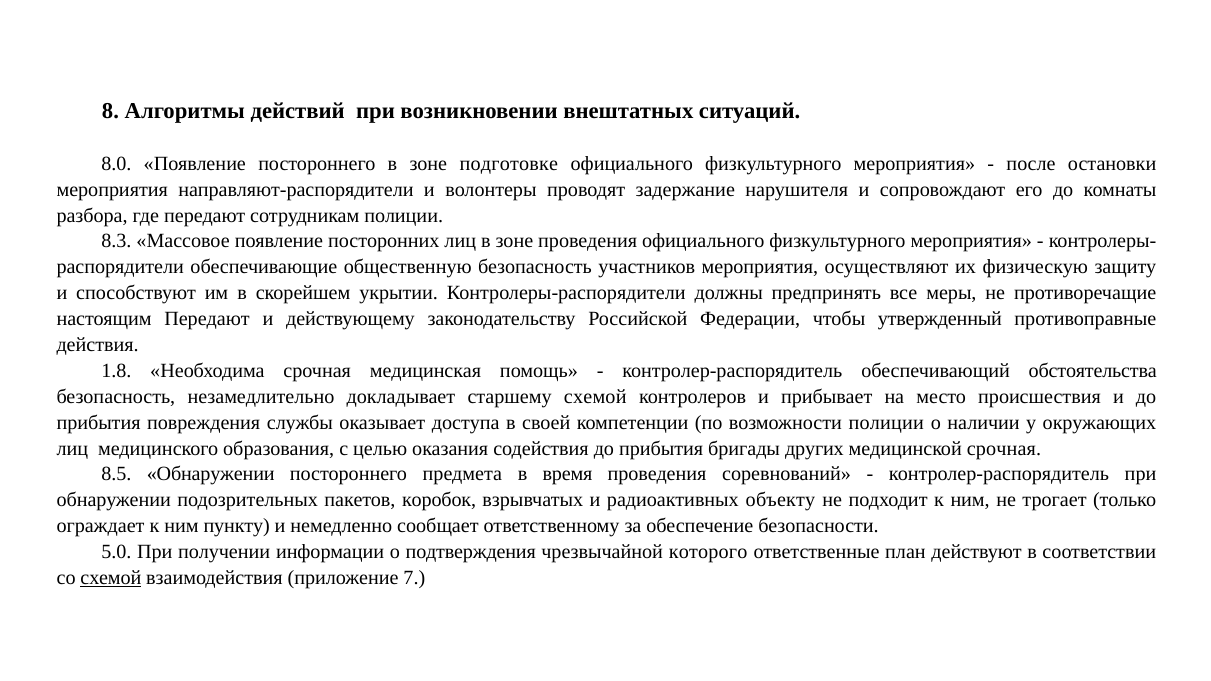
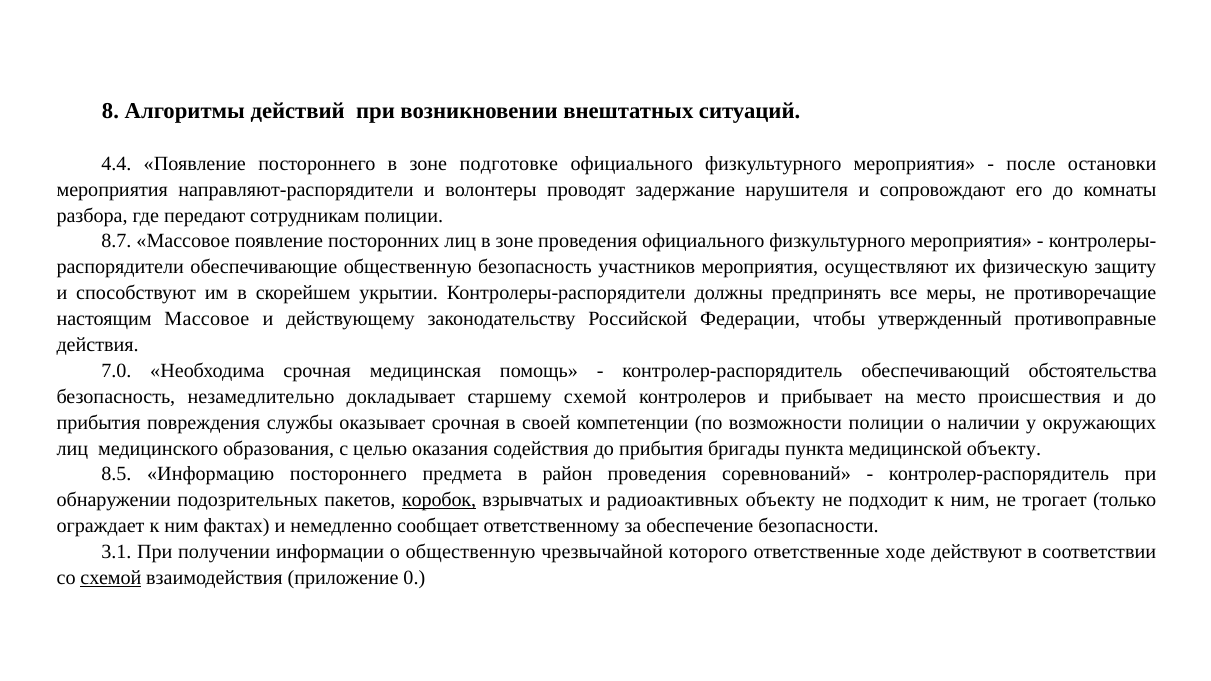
8.0: 8.0 -> 4.4
8.3: 8.3 -> 8.7
настоящим Передают: Передают -> Массовое
1.8: 1.8 -> 7.0
оказывает доступа: доступа -> срочная
других: других -> пункта
медицинской срочная: срочная -> объекту
8.5 Обнаружении: Обнаружении -> Информацию
время: время -> район
коробок underline: none -> present
пункту: пункту -> фактах
5.0: 5.0 -> 3.1
о подтверждения: подтверждения -> общественную
план: план -> ходе
7: 7 -> 0
